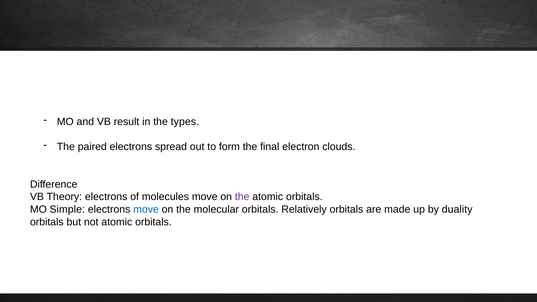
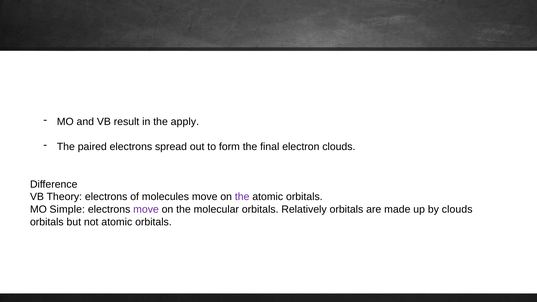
types: types -> apply
move at (146, 209) colour: blue -> purple
by duality: duality -> clouds
